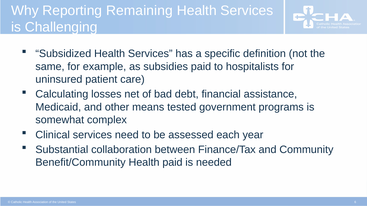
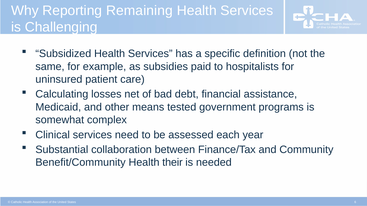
Health paid: paid -> their
